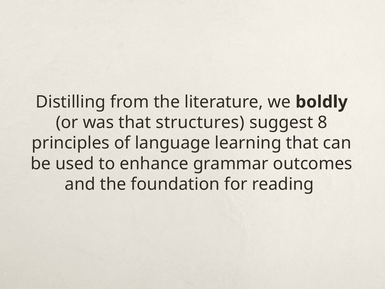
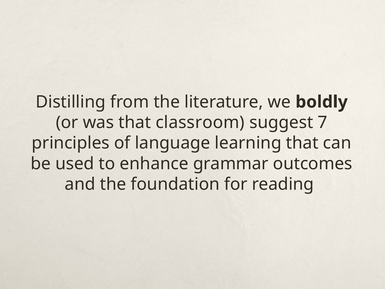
structures: structures -> classroom
8: 8 -> 7
